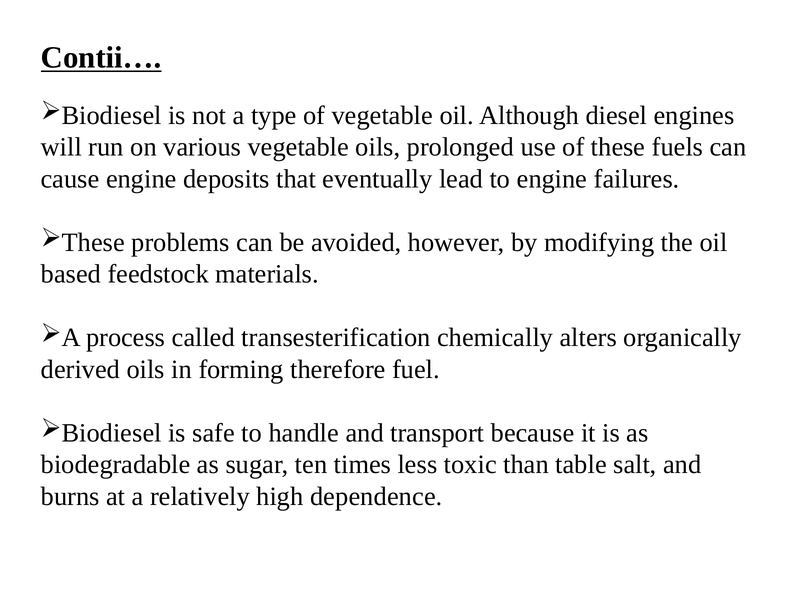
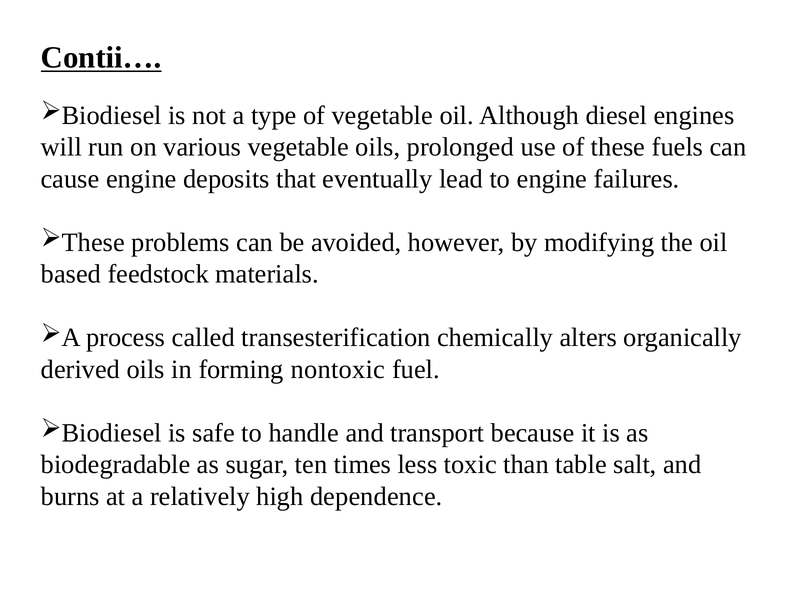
therefore: therefore -> nontoxic
